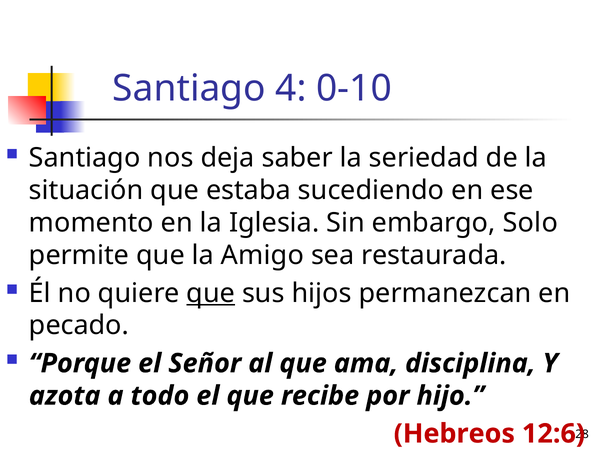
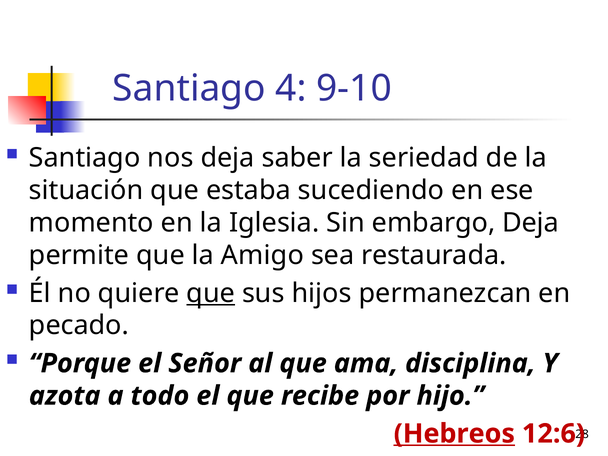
0-10: 0-10 -> 9-10
embargo Solo: Solo -> Deja
Hebreos underline: none -> present
